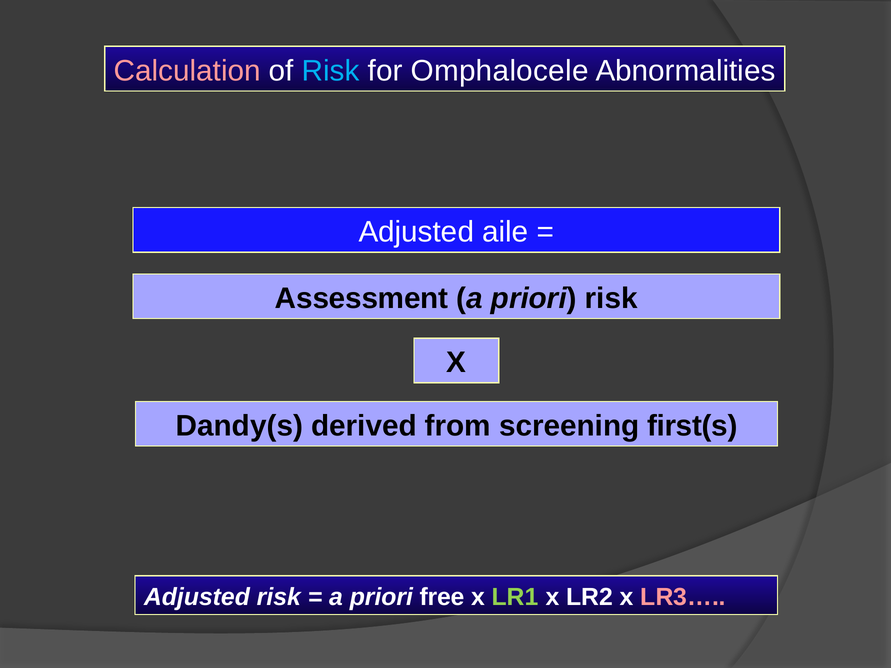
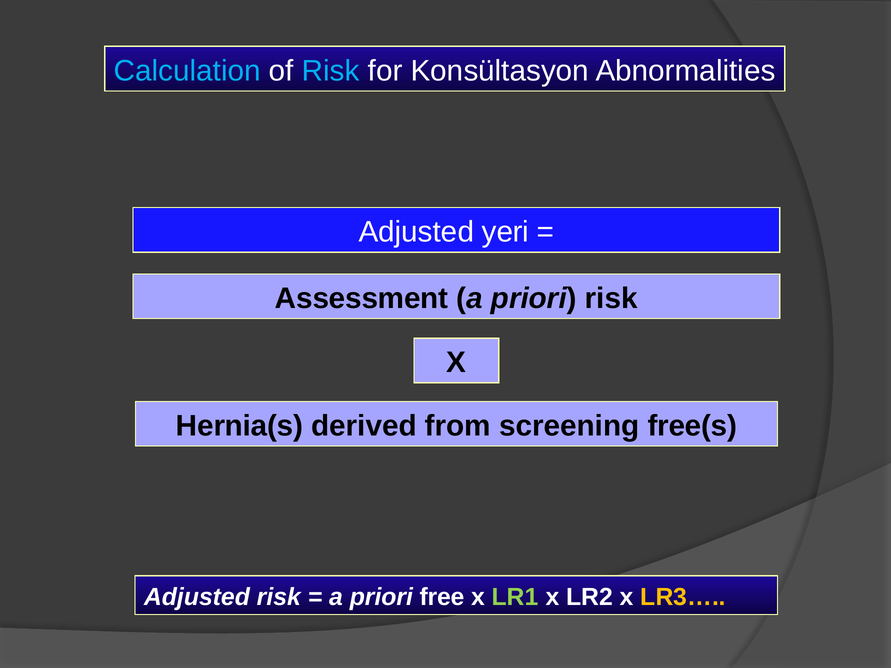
Calculation colour: pink -> light blue
Omphalocele: Omphalocele -> Konsültasyon
aile: aile -> yeri
Dandy(s: Dandy(s -> Hernia(s
first(s: first(s -> free(s
LR3… colour: pink -> yellow
